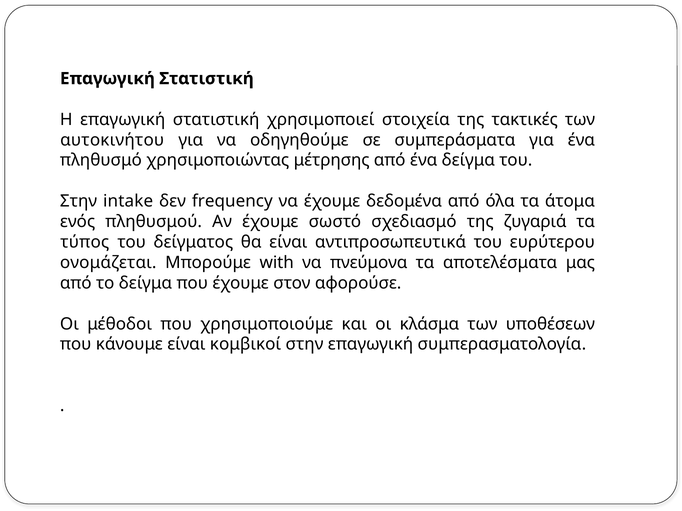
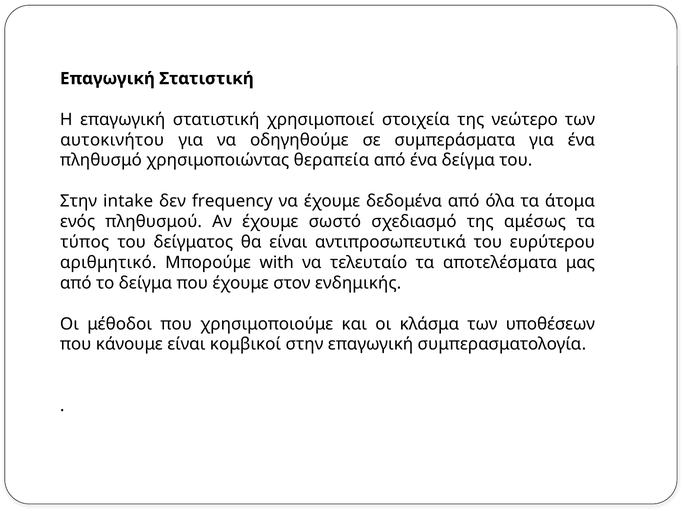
τακτικές: τακτικές -> νεώτερο
μέτρησης: μέτρησης -> θεραπεία
ζυγαριά: ζυγαριά -> αμέσως
ονομάζεται: ονομάζεται -> αριθμητικό
πνεύμονα: πνεύμονα -> τελευταίο
αφορούσε: αφορούσε -> ενδημικής
